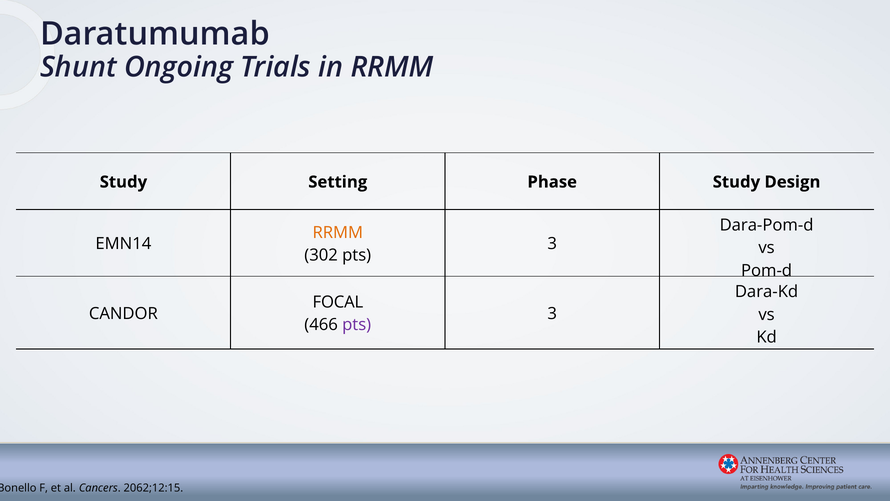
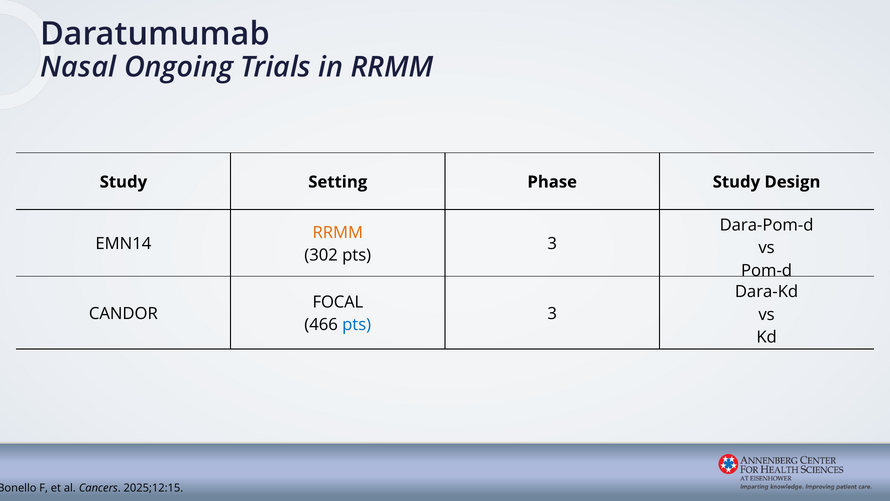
Shunt: Shunt -> Nasal
pts at (357, 325) colour: purple -> blue
2062;12:15: 2062;12:15 -> 2025;12:15
